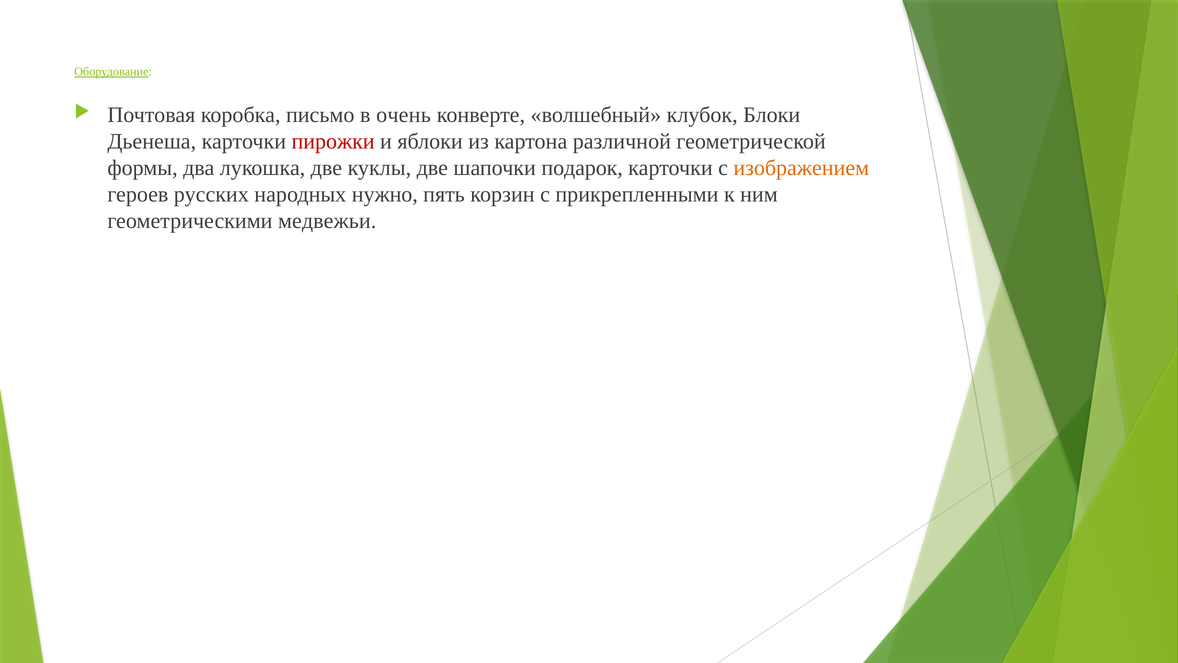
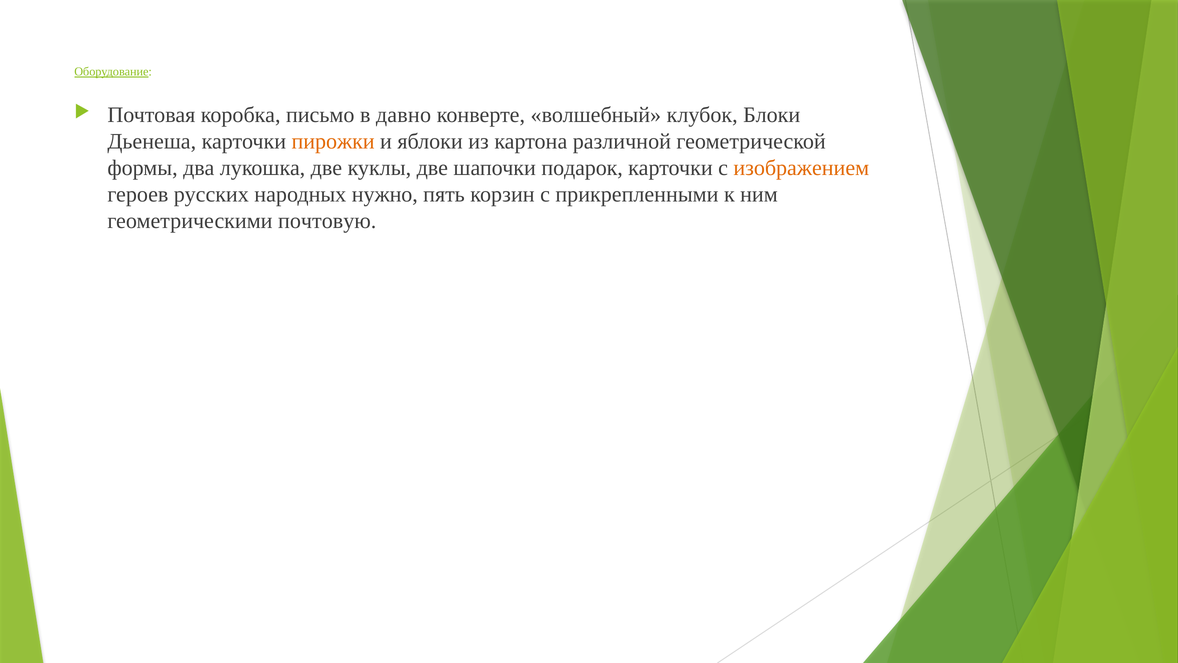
очень: очень -> давно
пирожки colour: red -> orange
медвежьи: медвежьи -> почтовую
